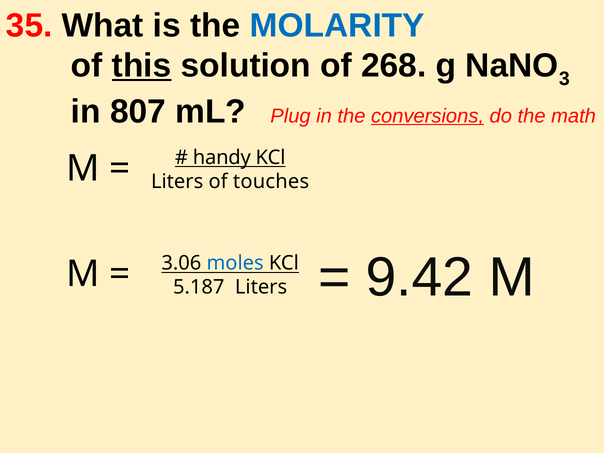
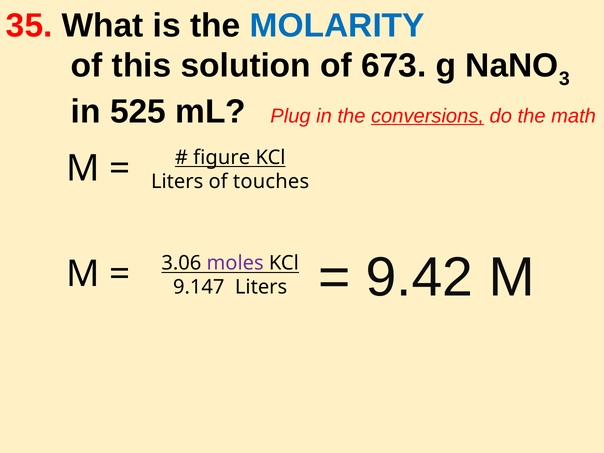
this underline: present -> none
268: 268 -> 673
807: 807 -> 525
handy: handy -> figure
moles colour: blue -> purple
5.187: 5.187 -> 9.147
